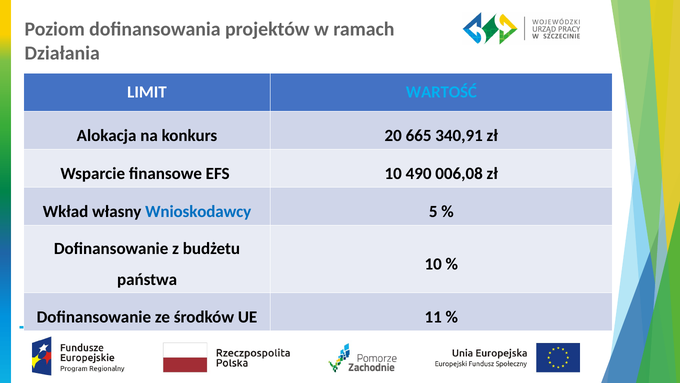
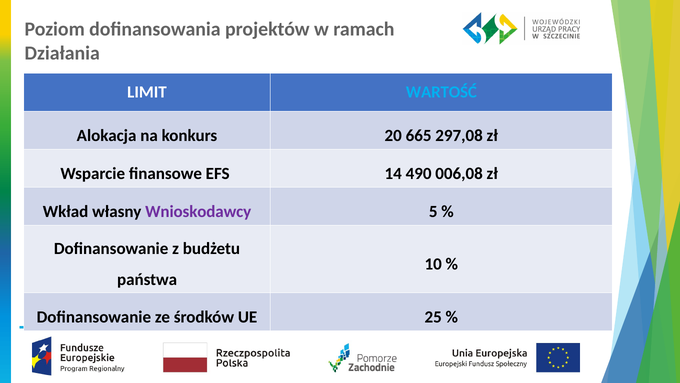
340,91: 340,91 -> 297,08
EFS 10: 10 -> 14
Wnioskodawcy colour: blue -> purple
11: 11 -> 25
